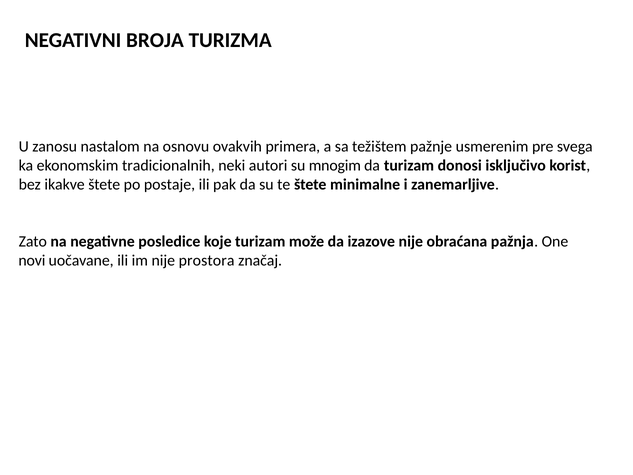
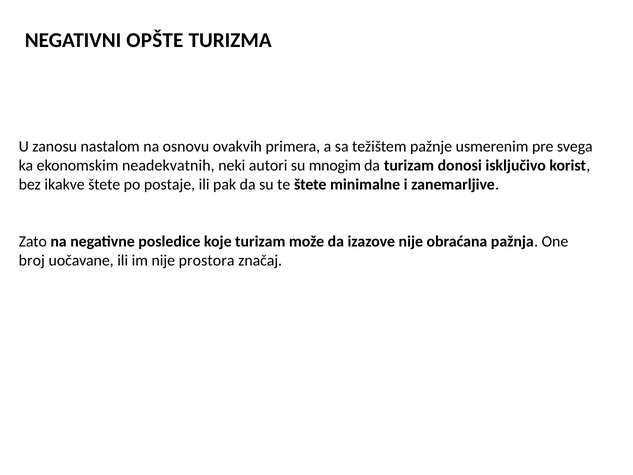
BROJA: BROJA -> OPŠTE
tradicionalnih: tradicionalnih -> neadekvatnih
novi: novi -> broj
